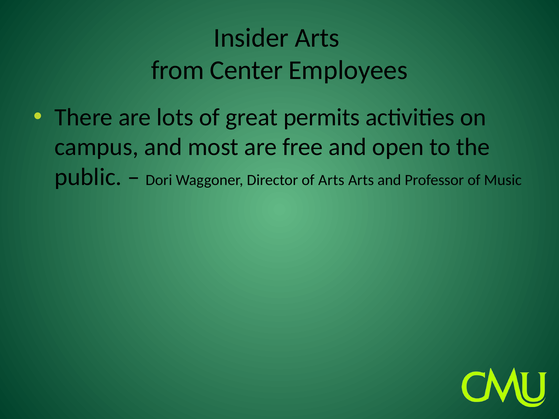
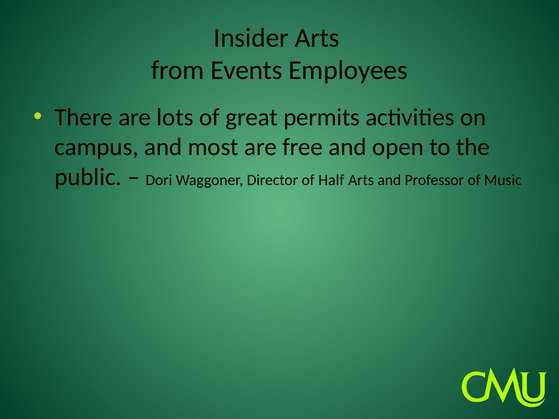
Center: Center -> Events
of Arts: Arts -> Half
